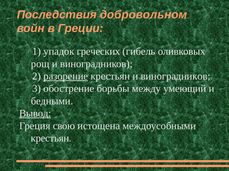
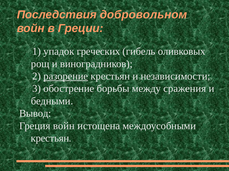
крестьян и виноградников: виноградников -> независимости
умеющий: умеющий -> сражения
Вывод underline: present -> none
Греция свою: свою -> войн
